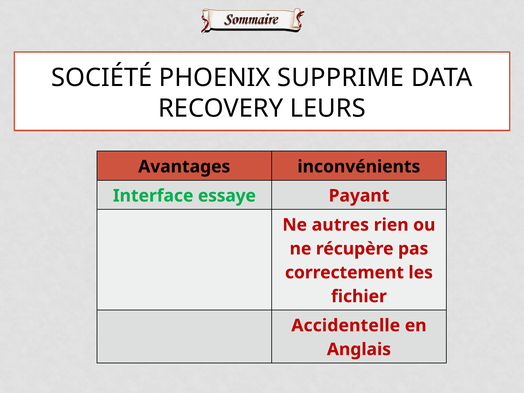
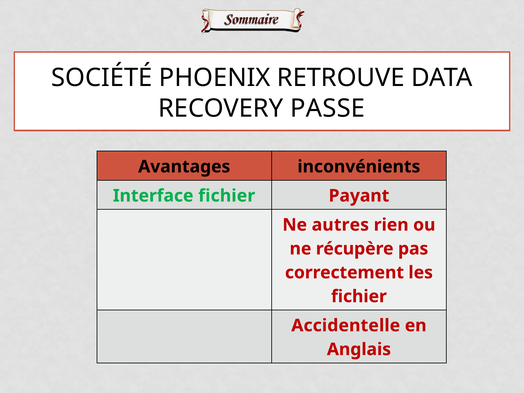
SUPPRIME: SUPPRIME -> RETROUVE
LEURS: LEURS -> PASSE
Interface essaye: essaye -> fichier
